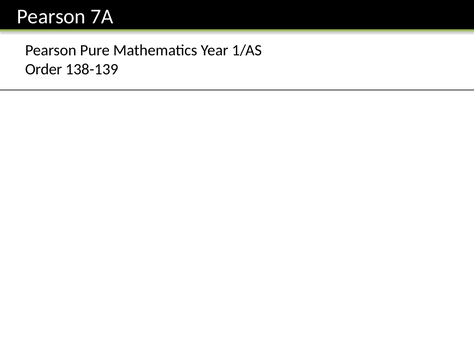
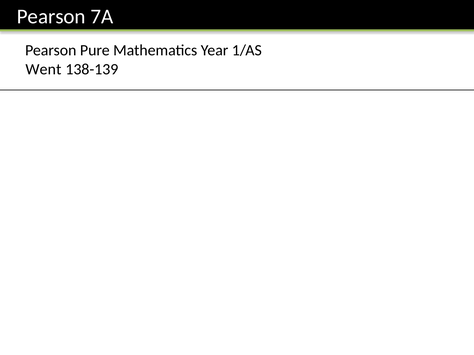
Order: Order -> Went
